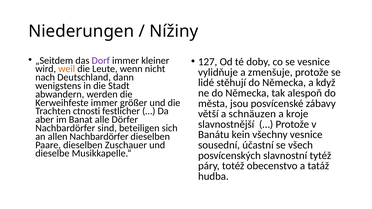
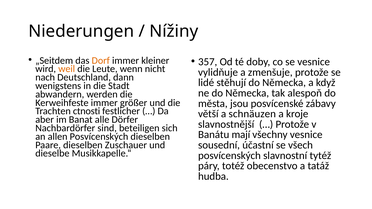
Dorf colour: purple -> orange
127: 127 -> 357
kein: kein -> mají
allen Nachbardörfer: Nachbardörfer -> Posvícenských
